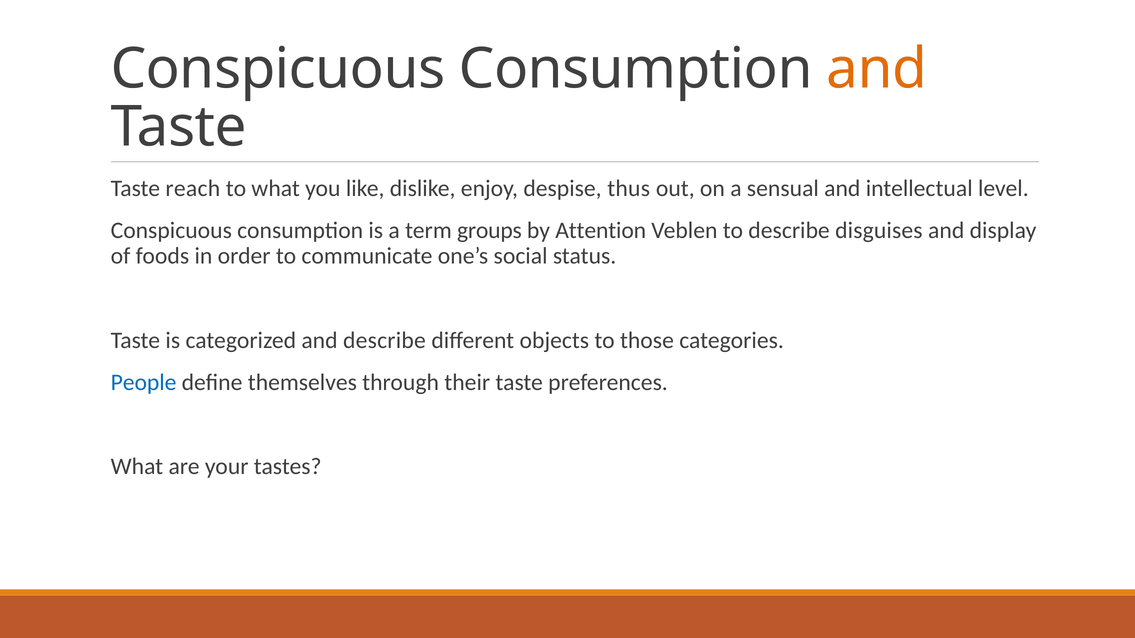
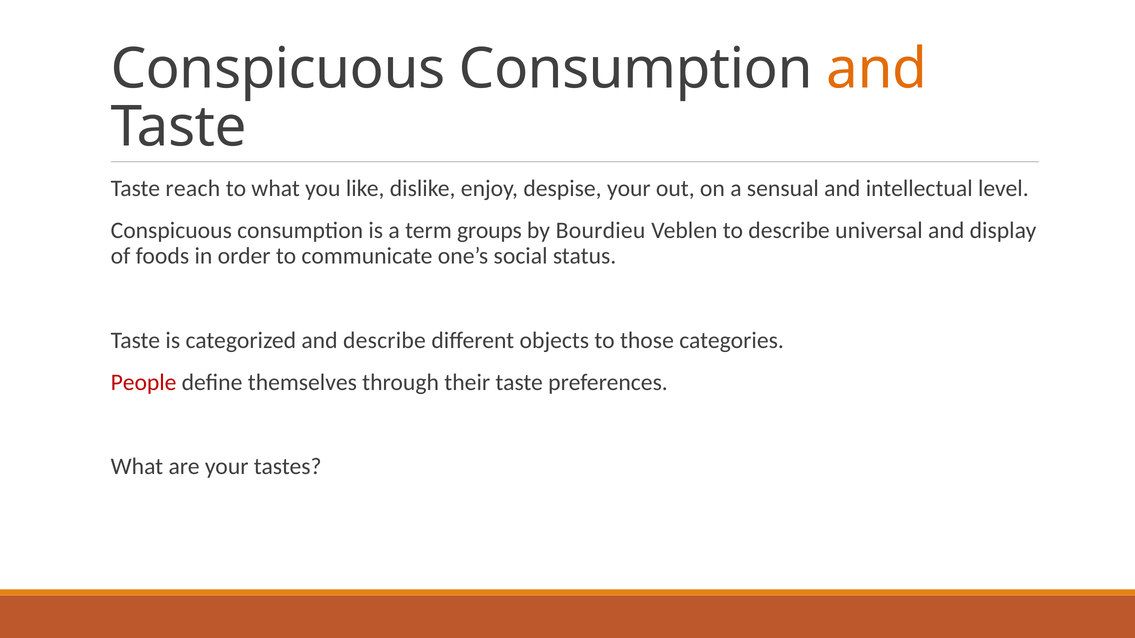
despise thus: thus -> your
Attention: Attention -> Bourdieu
disguises: disguises -> universal
People colour: blue -> red
